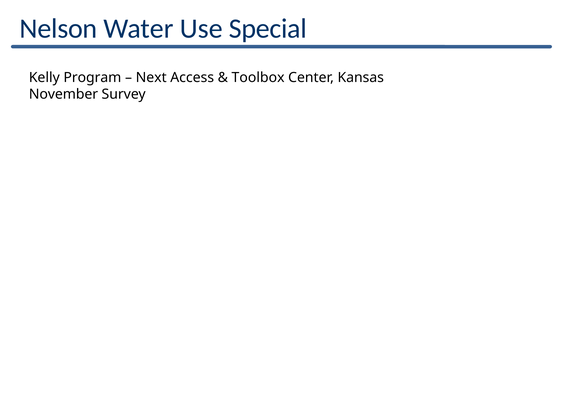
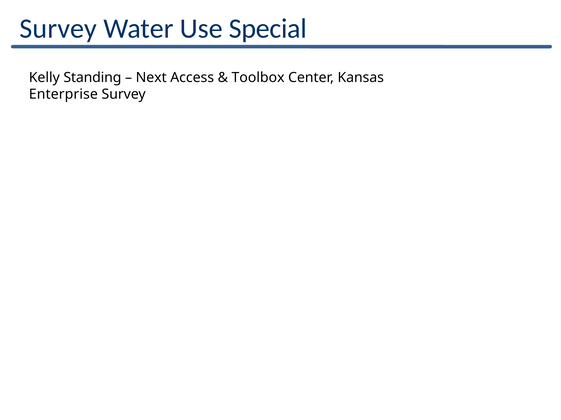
Nelson at (58, 29): Nelson -> Survey
Program: Program -> Standing
November: November -> Enterprise
